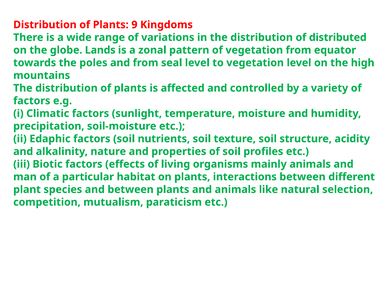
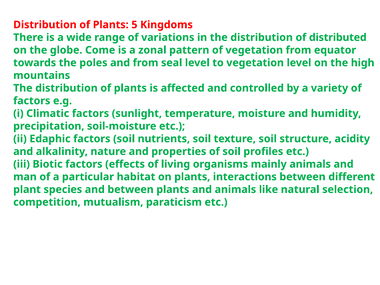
9: 9 -> 5
Lands: Lands -> Come
